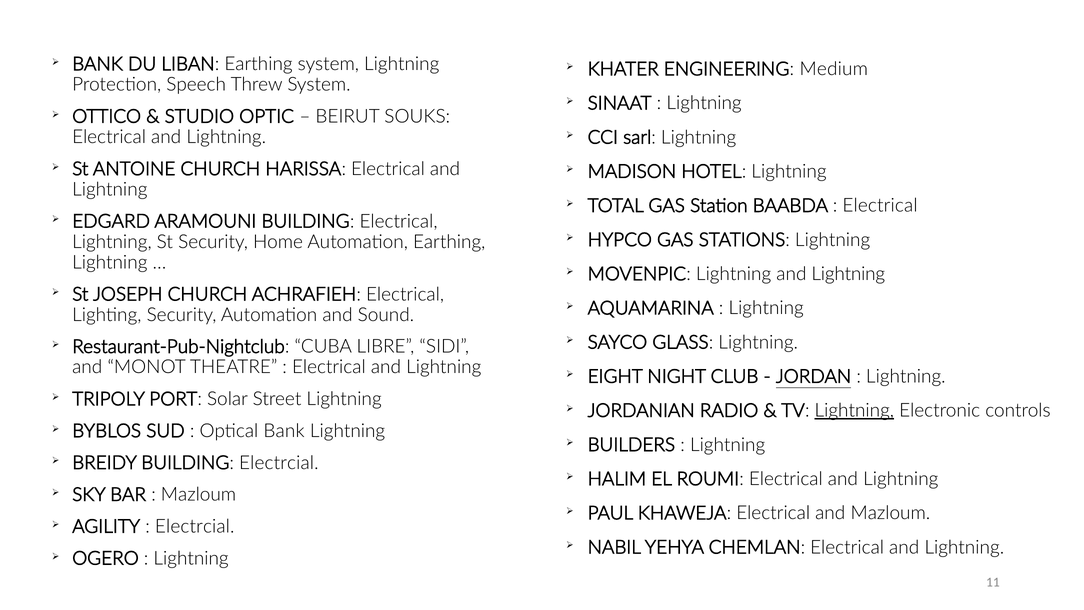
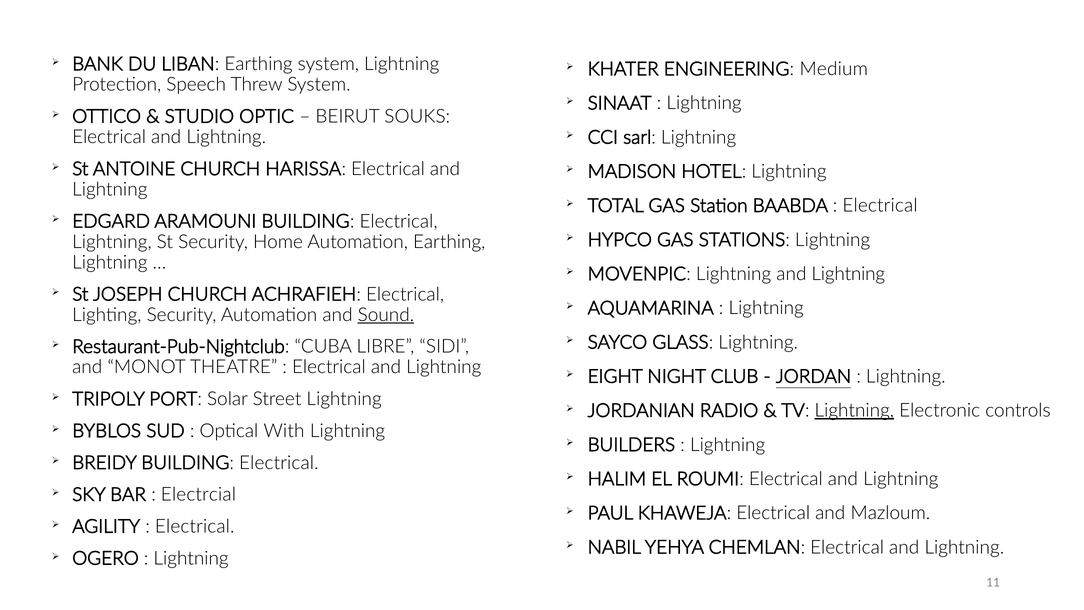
Sound underline: none -> present
Optical Bank: Bank -> With
BREIDY BUILDING Electrcial: Electrcial -> Electrical
Mazloum at (198, 494): Mazloum -> Electrcial
Electrcial at (195, 526): Electrcial -> Electrical
